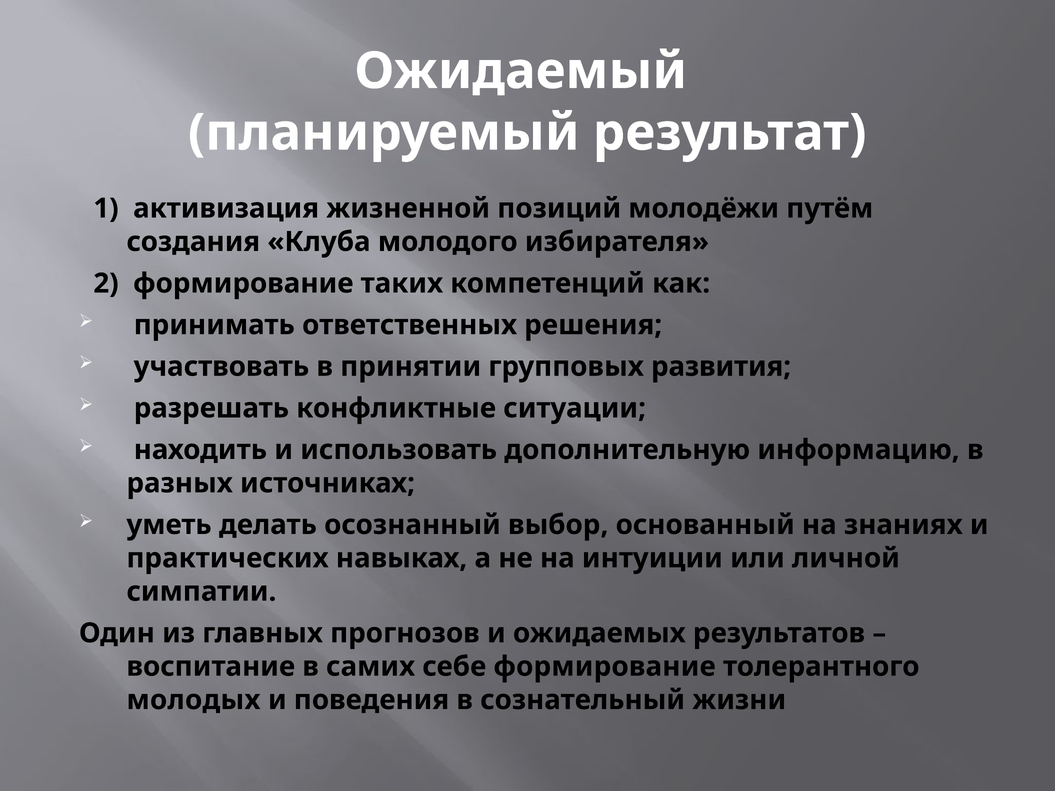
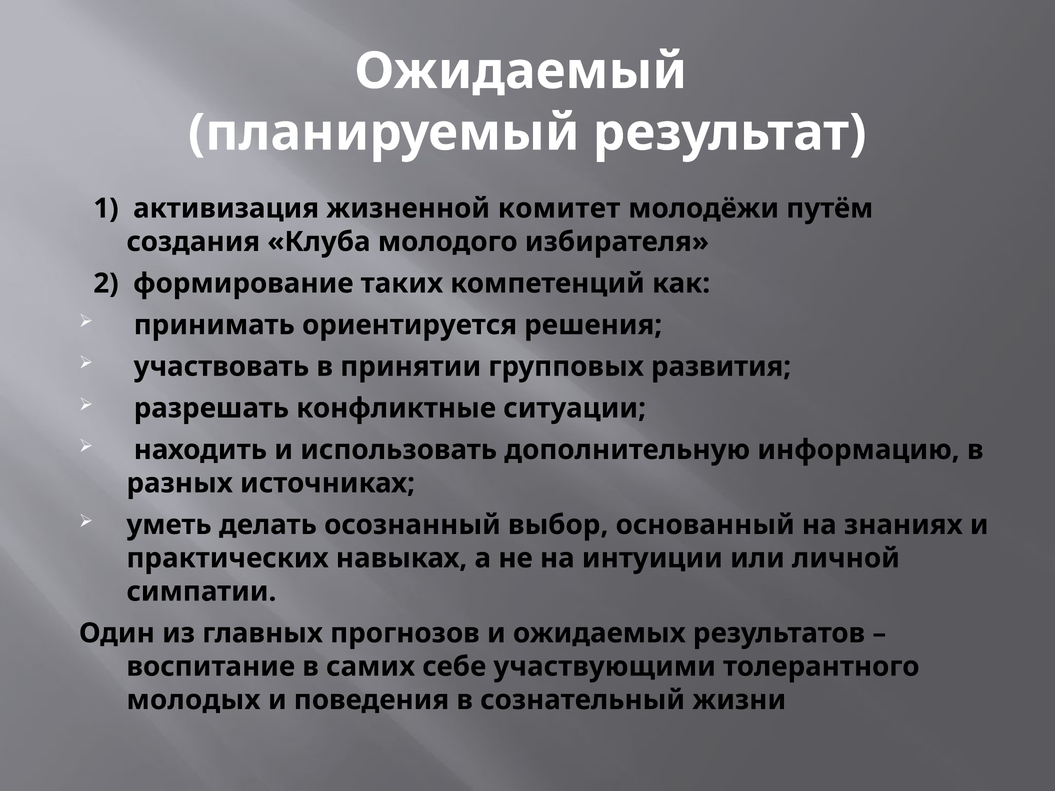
позиций: позиций -> комитет
ответственных: ответственных -> ориентируется
себе формирование: формирование -> участвующими
